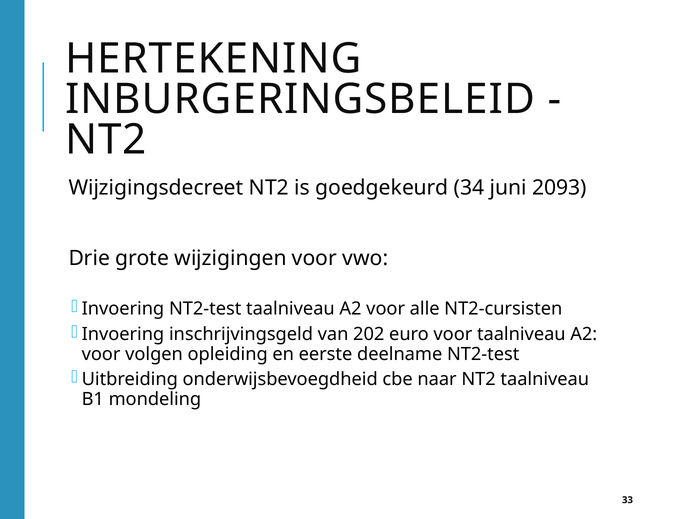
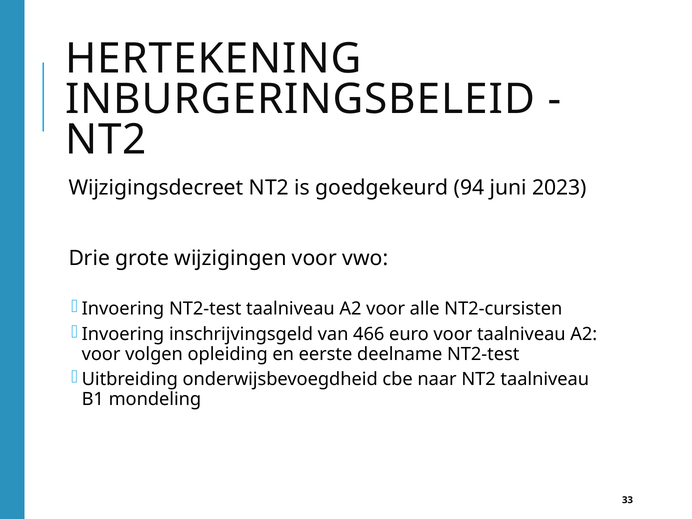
34: 34 -> 94
2093: 2093 -> 2023
202: 202 -> 466
